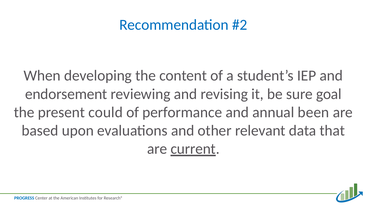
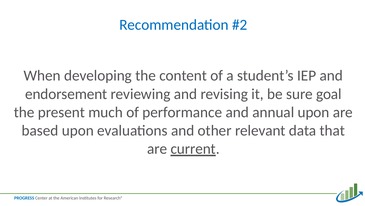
could: could -> much
annual been: been -> upon
